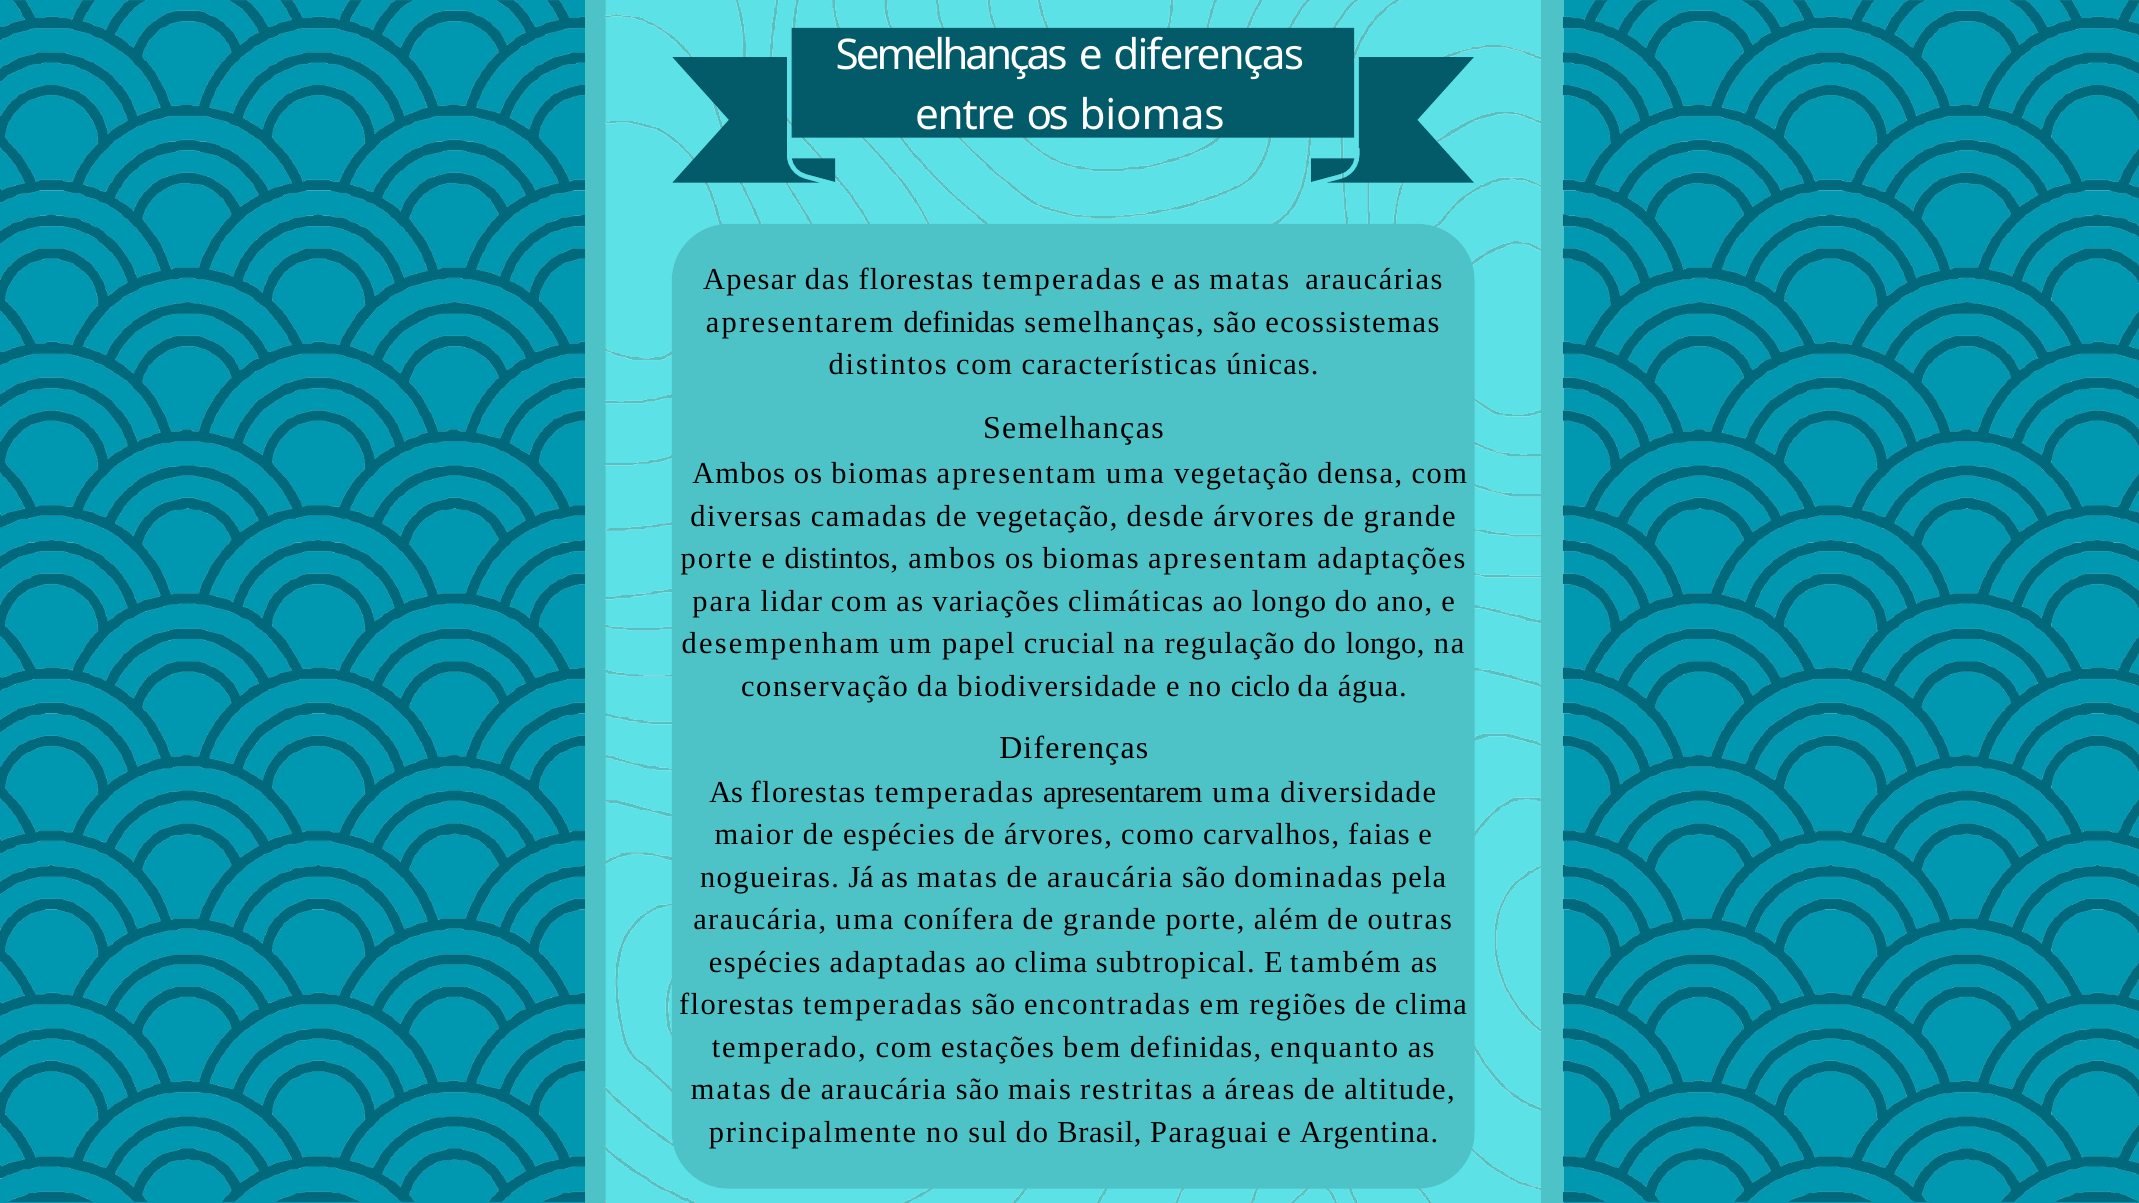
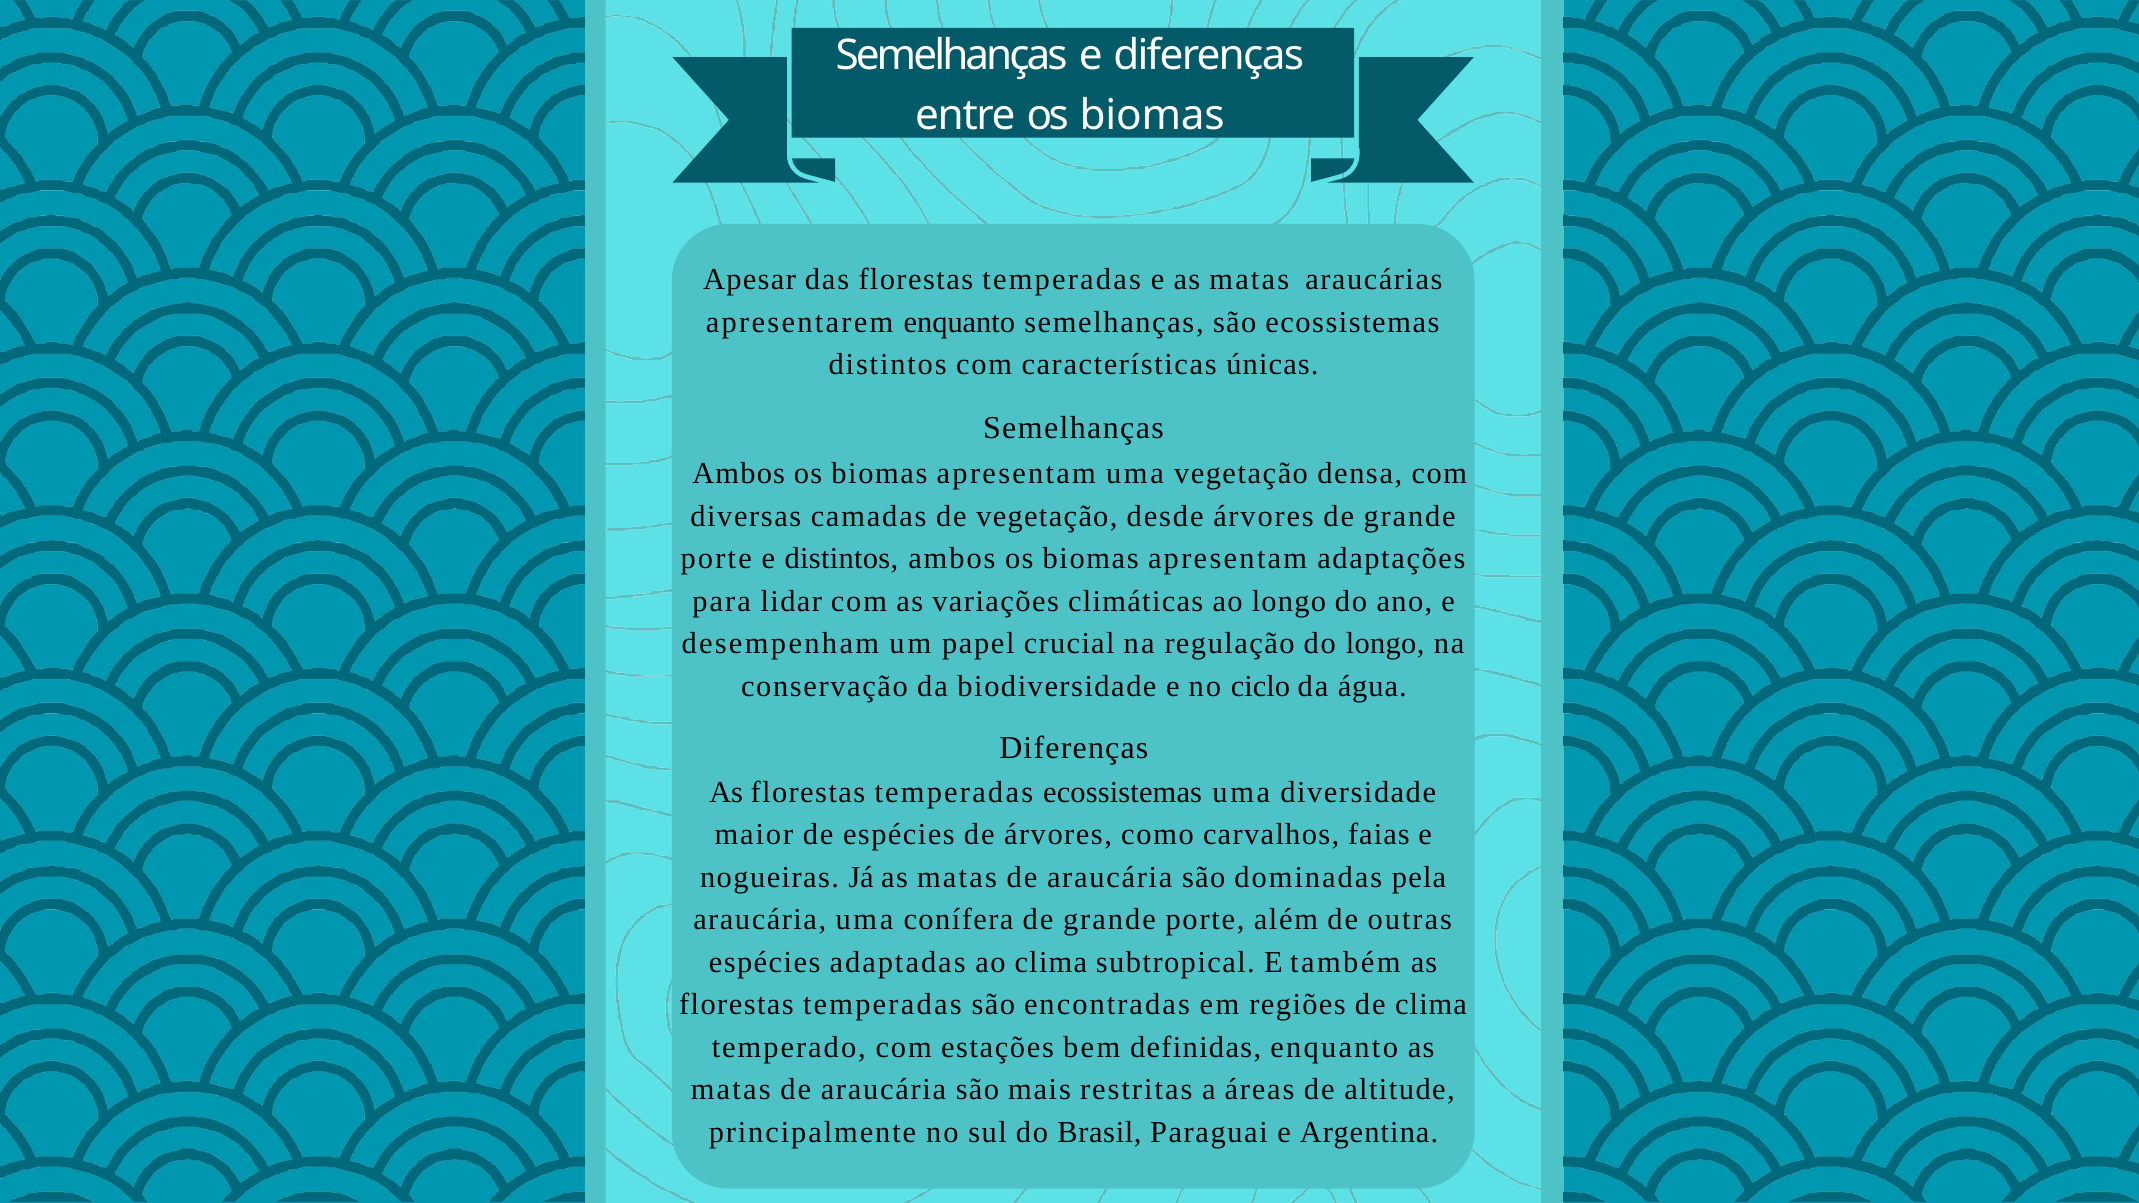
apresentarem definidas: definidas -> enquanto
temperadas apresentarem: apresentarem -> ecossistemas
